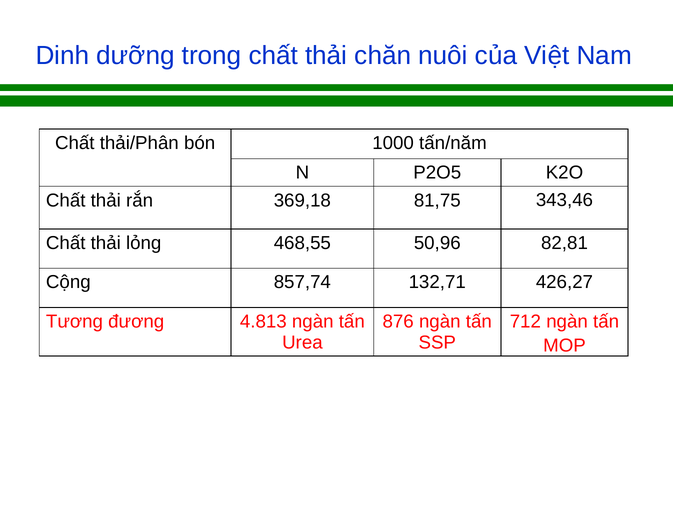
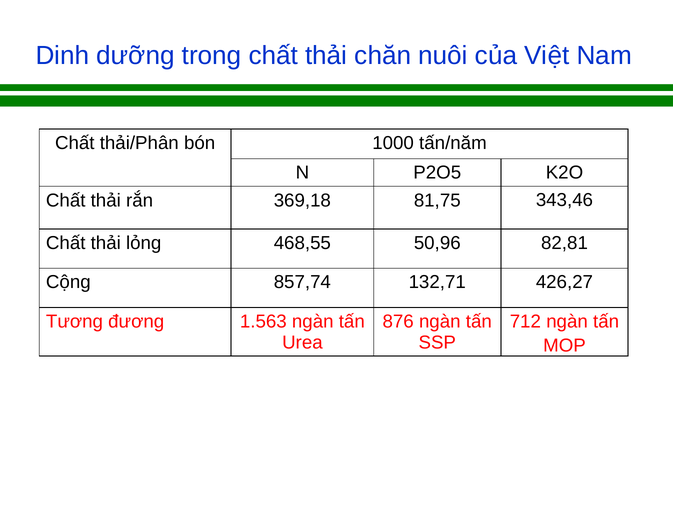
4.813: 4.813 -> 1.563
